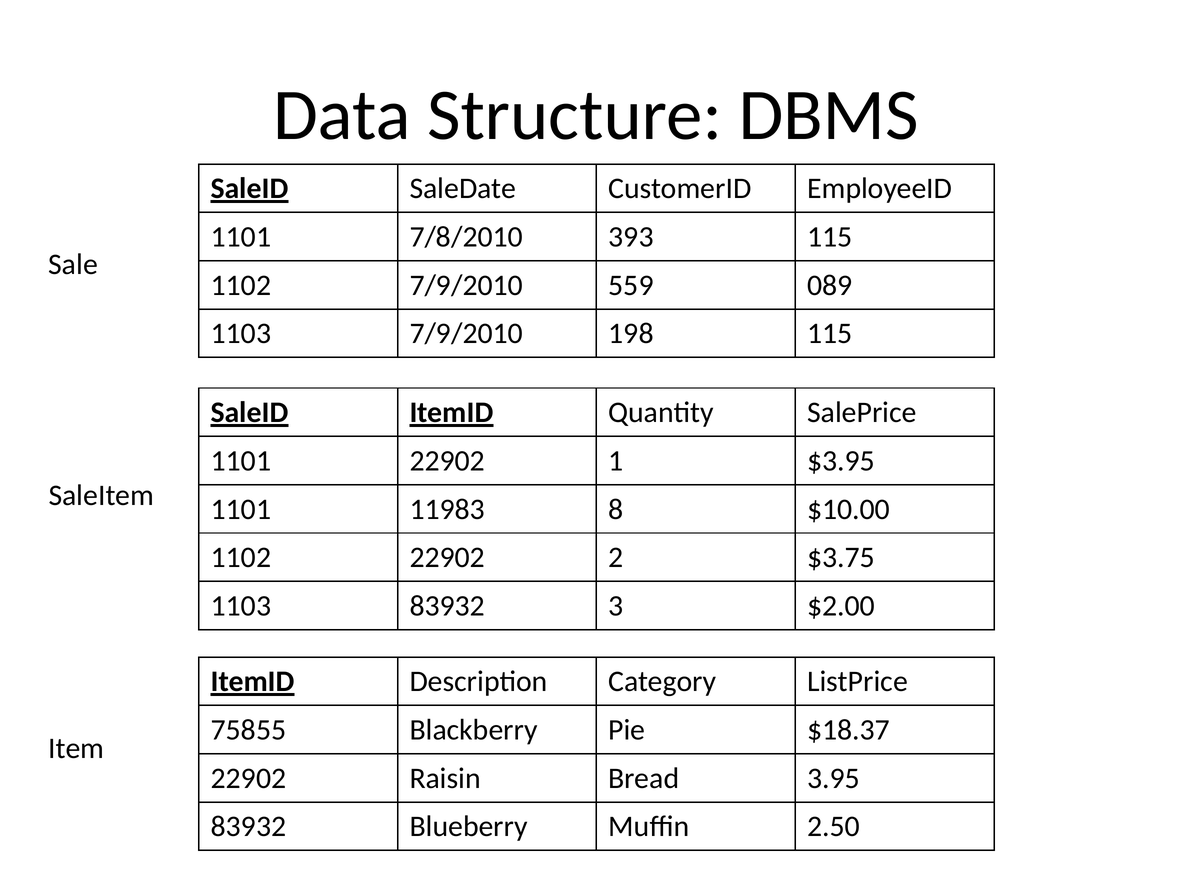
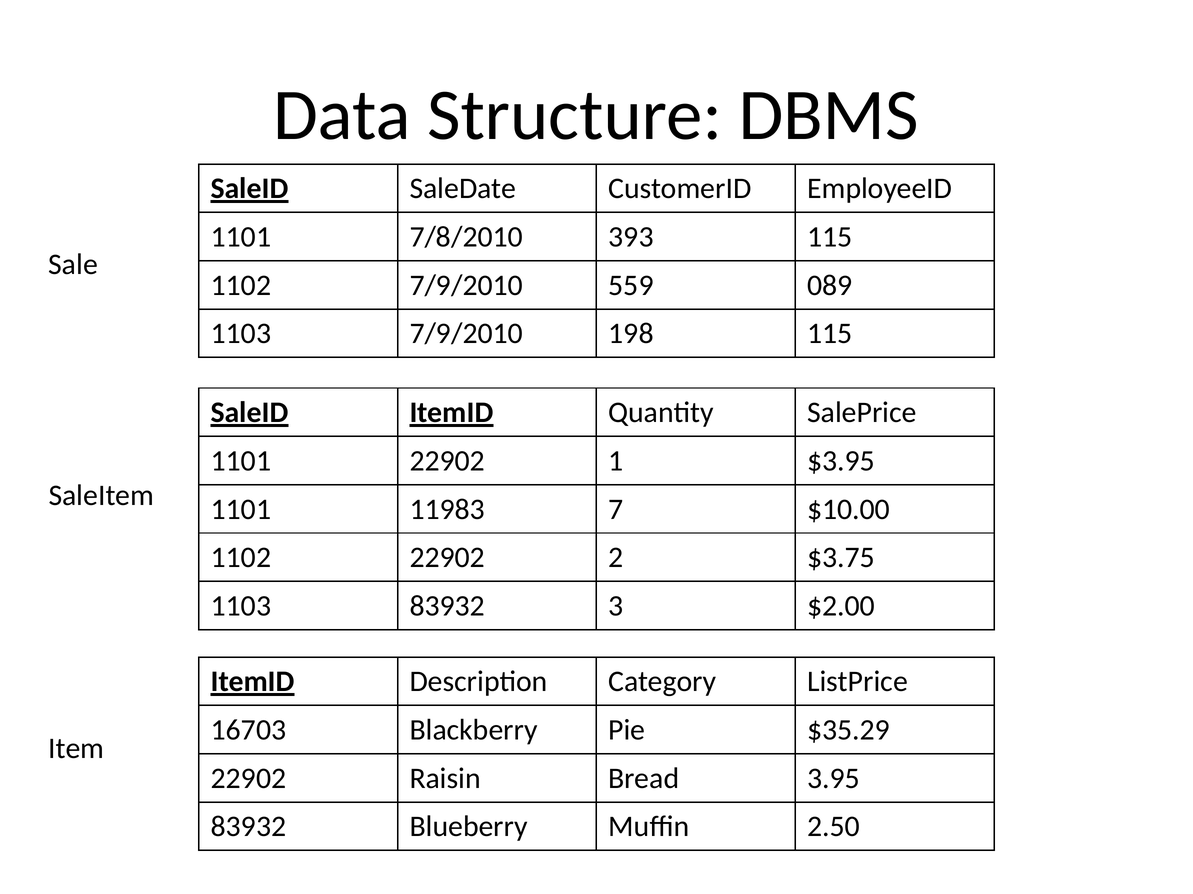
8: 8 -> 7
75855: 75855 -> 16703
$18.37: $18.37 -> $35.29
